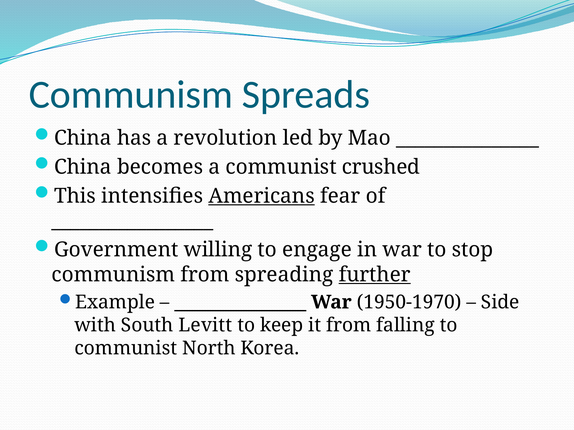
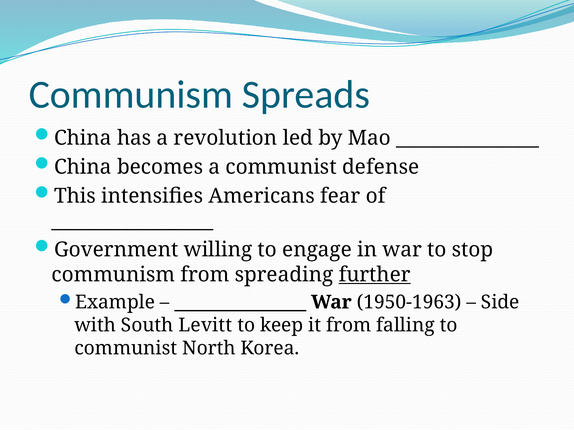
crushed: crushed -> defense
Americans underline: present -> none
1950-1970: 1950-1970 -> 1950-1963
